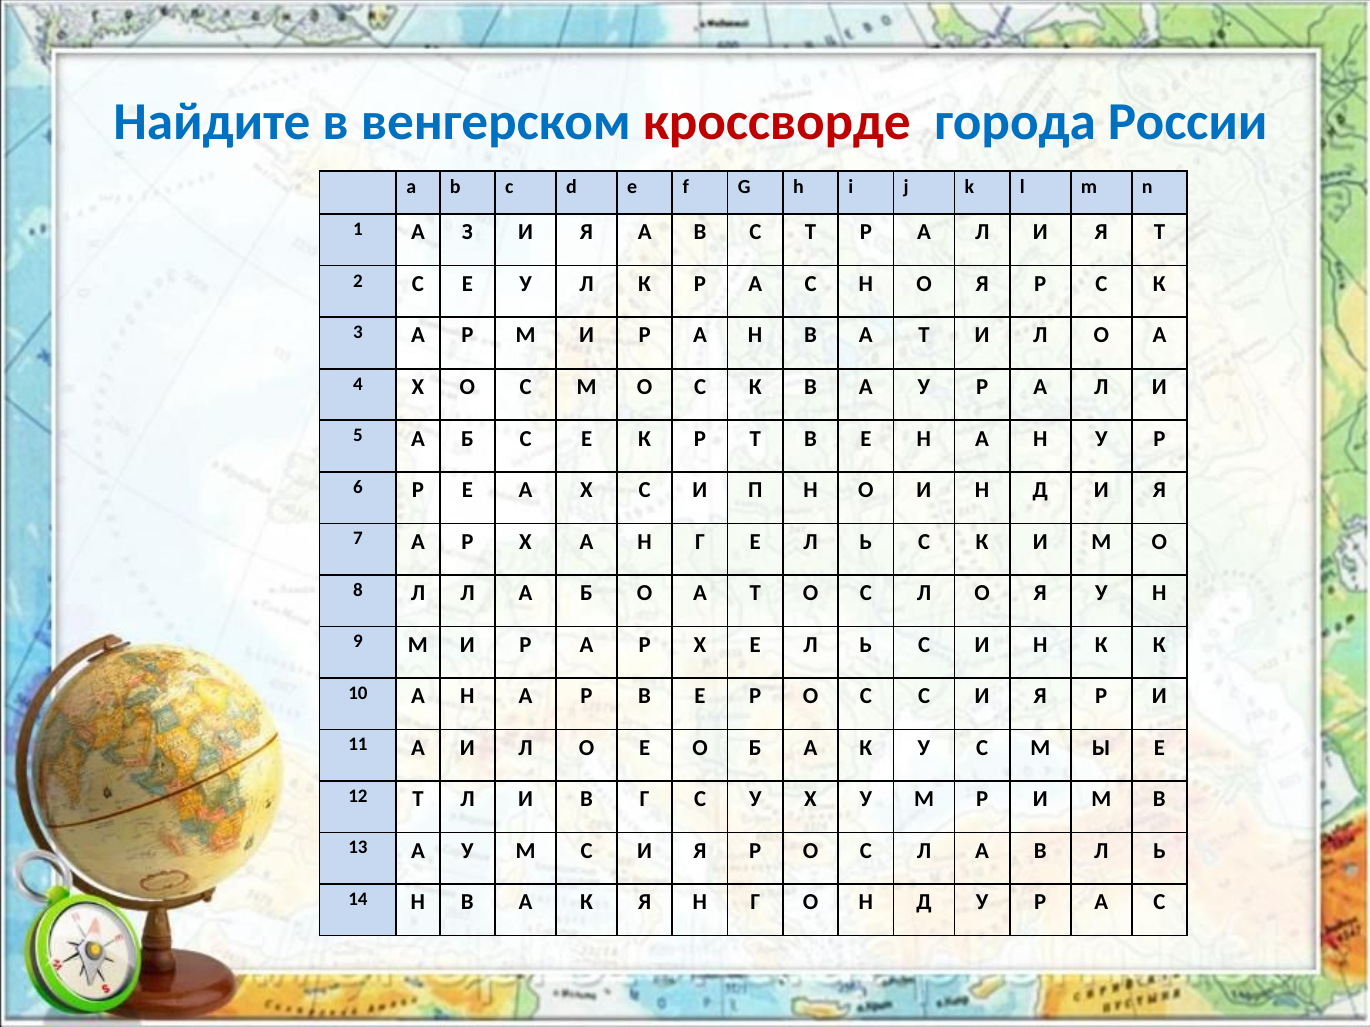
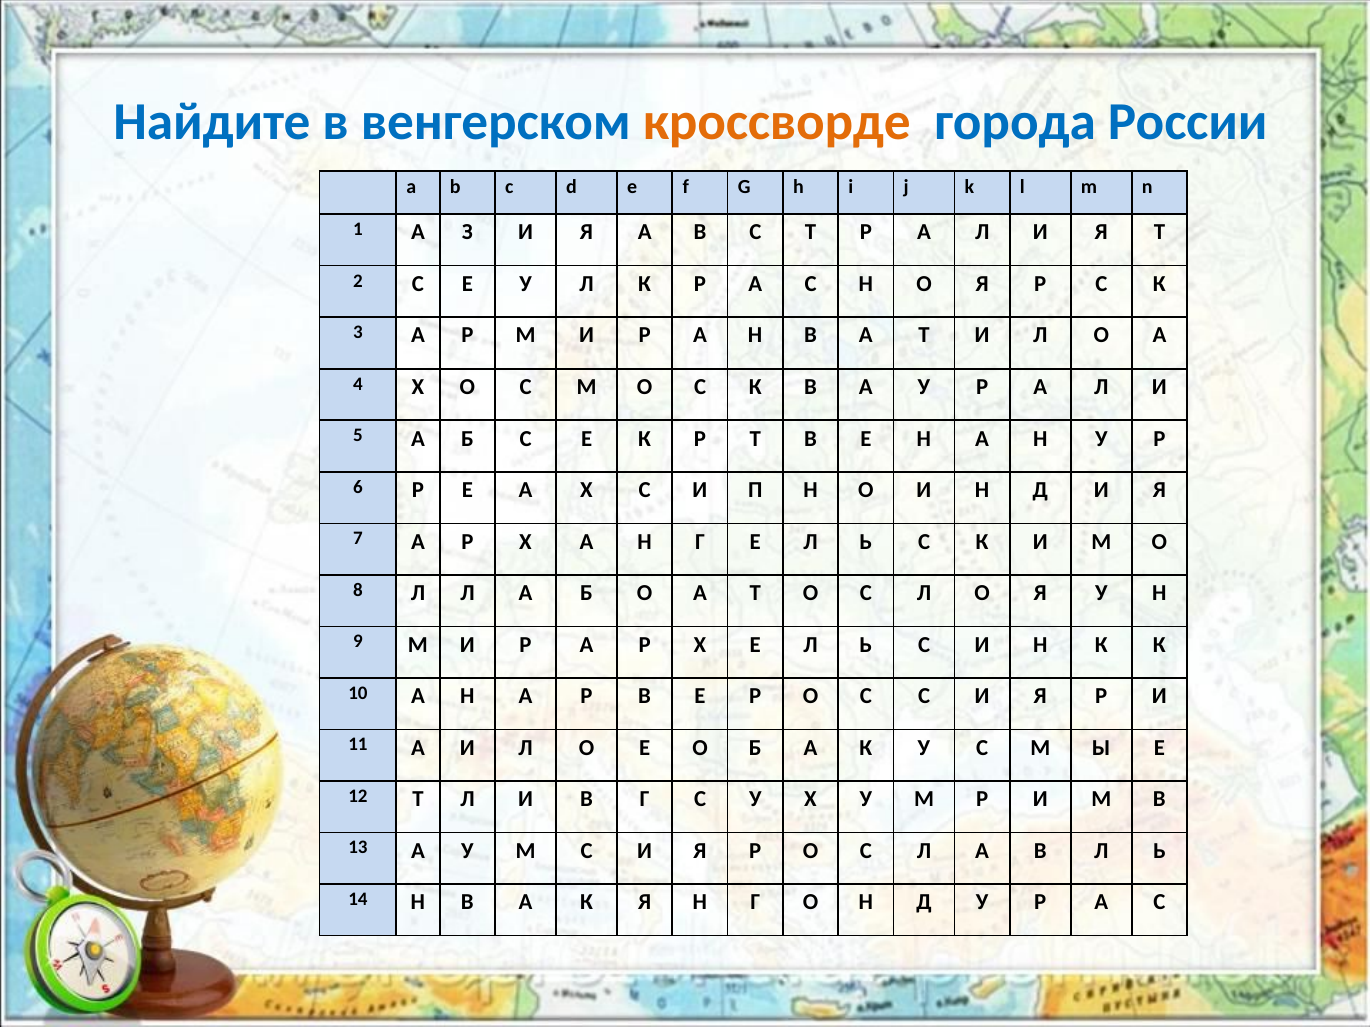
кроссворде colour: red -> orange
